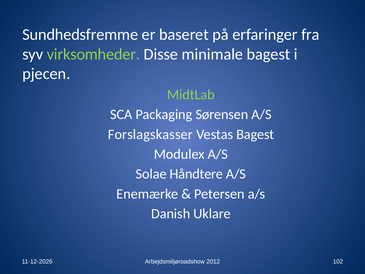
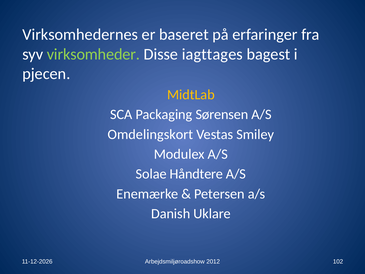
Sundhedsfremme: Sundhedsfremme -> Virksomhedernes
minimale: minimale -> iagttages
MidtLab colour: light green -> yellow
Forslagskasser: Forslagskasser -> Omdelingskort
Vestas Bagest: Bagest -> Smiley
